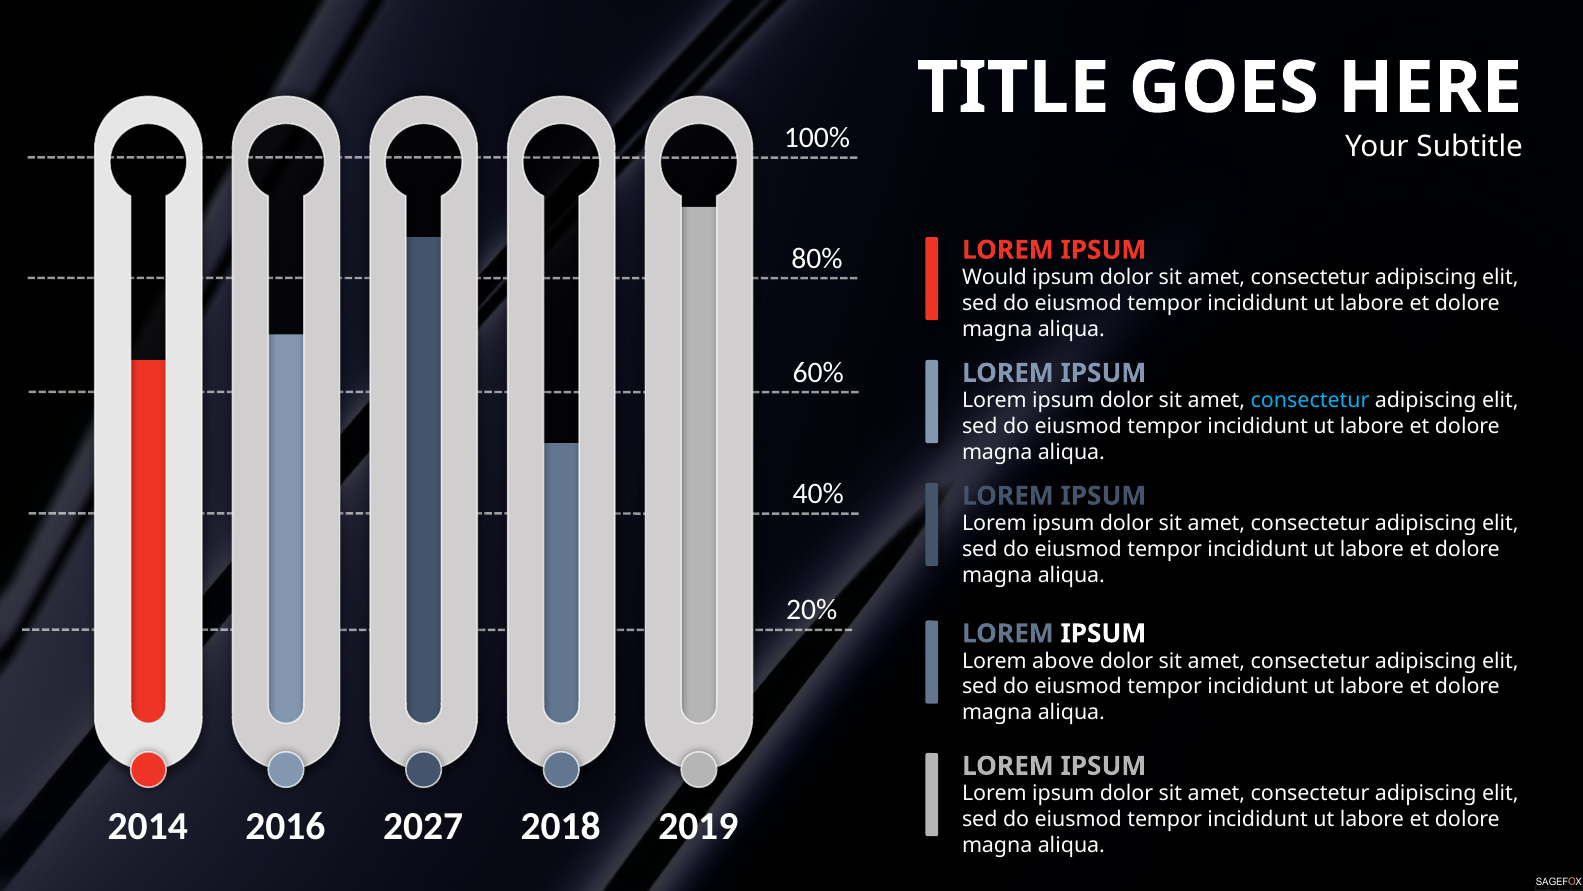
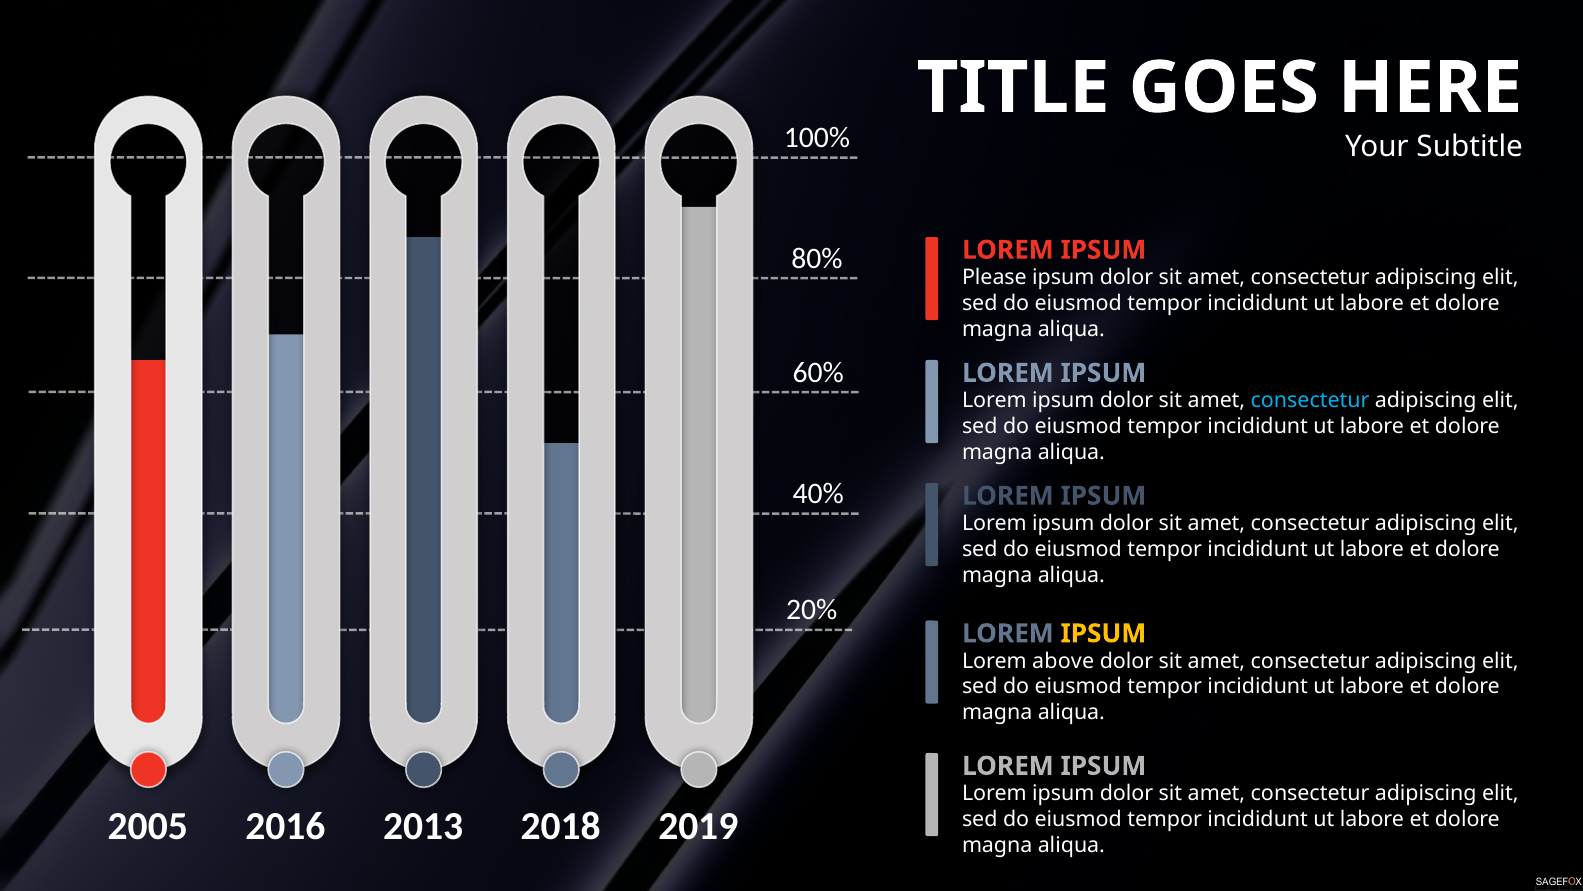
Would: Would -> Please
IPSUM at (1103, 633) colour: white -> yellow
2014: 2014 -> 2005
2027: 2027 -> 2013
